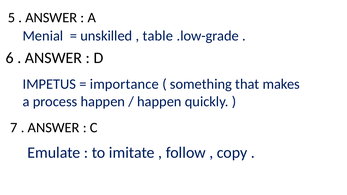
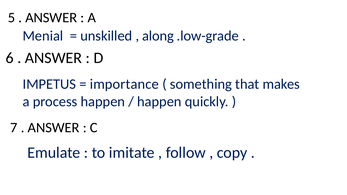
table: table -> along
